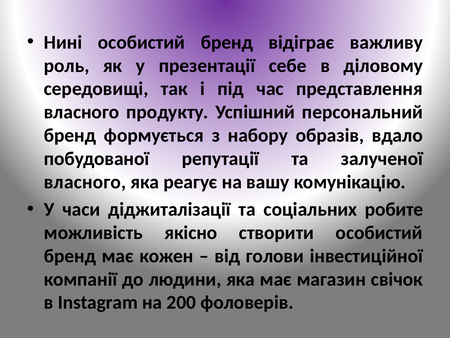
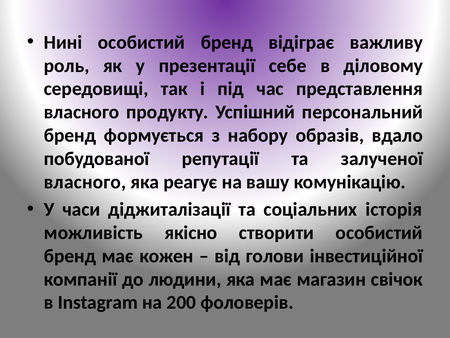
робите: робите -> історія
